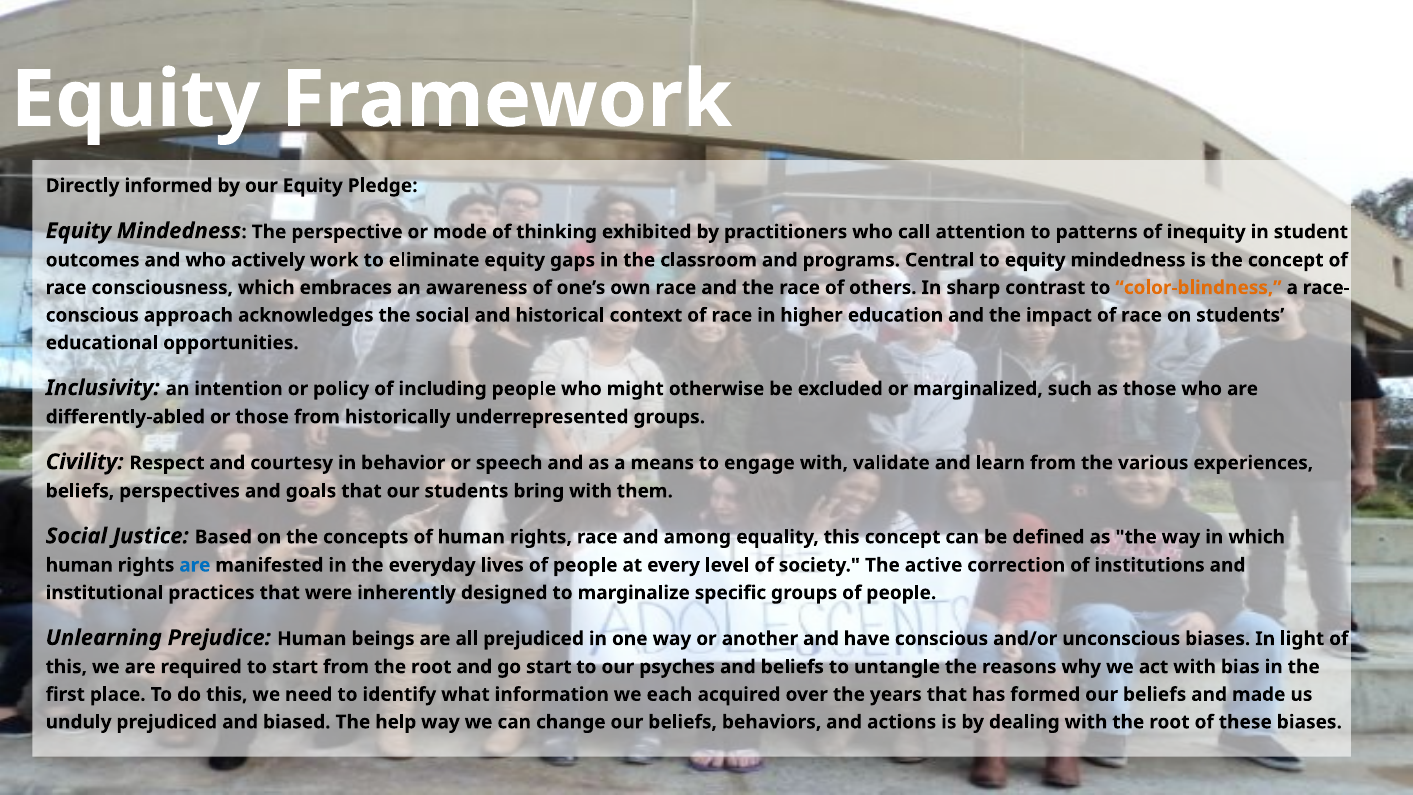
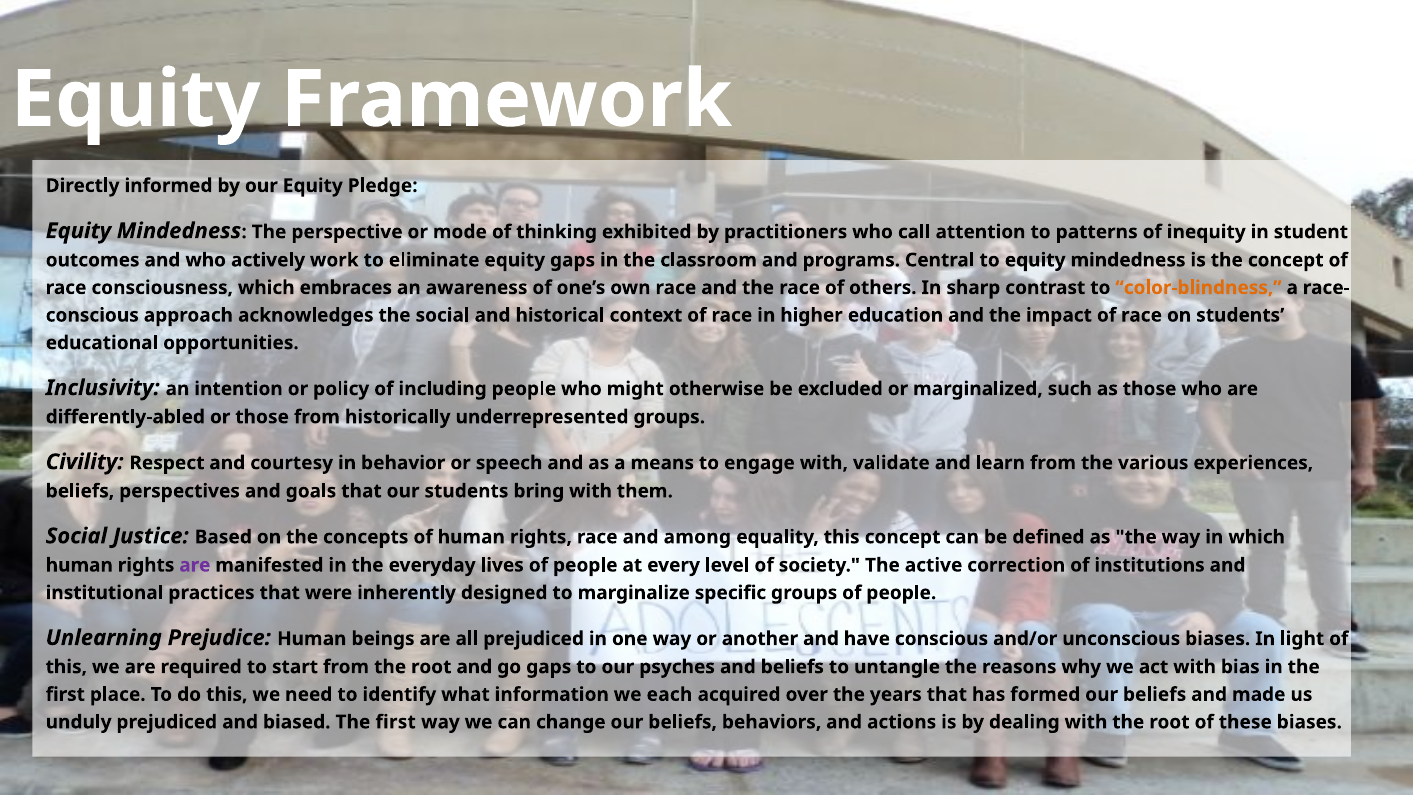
are at (195, 565) colour: blue -> purple
go start: start -> gaps
biased The help: help -> first
